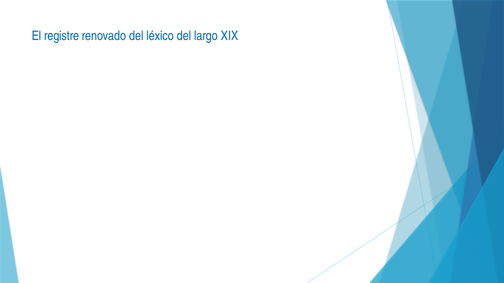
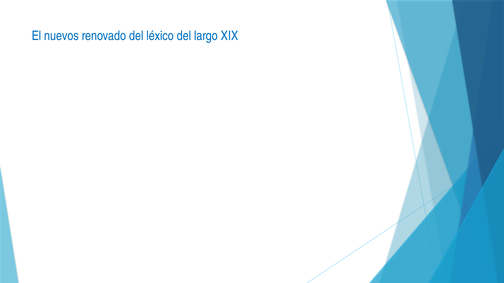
registre: registre -> nuevos
